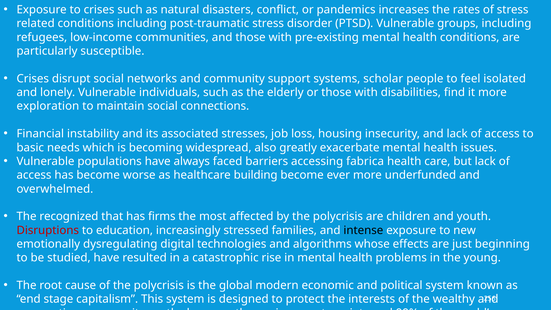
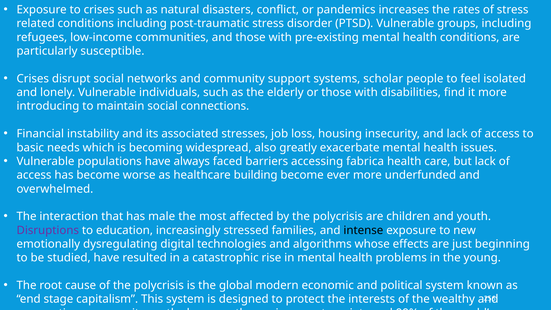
exploration: exploration -> introducing
recognized: recognized -> interaction
firms: firms -> male
Disruptions colour: red -> purple
